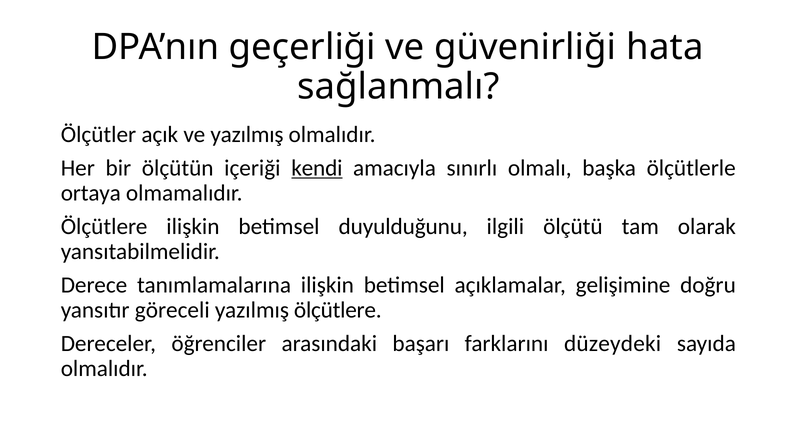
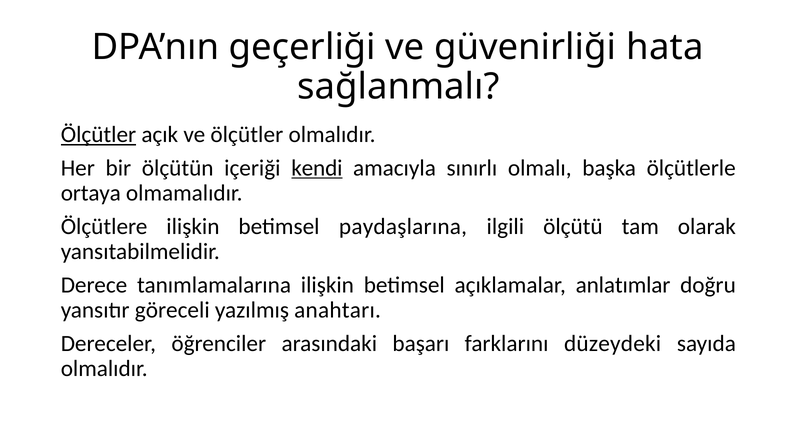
Ölçütler at (98, 135) underline: none -> present
ve yazılmış: yazılmış -> ölçütler
duyulduğunu: duyulduğunu -> paydaşlarına
gelişimine: gelişimine -> anlatımlar
yazılmış ölçütlere: ölçütlere -> anahtarı
